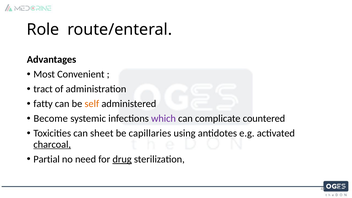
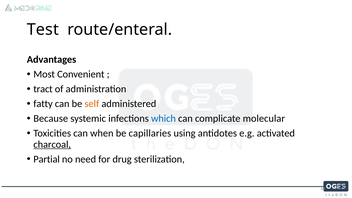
Role: Role -> Test
Become: Become -> Because
which colour: purple -> blue
countered: countered -> molecular
sheet: sheet -> when
drug underline: present -> none
